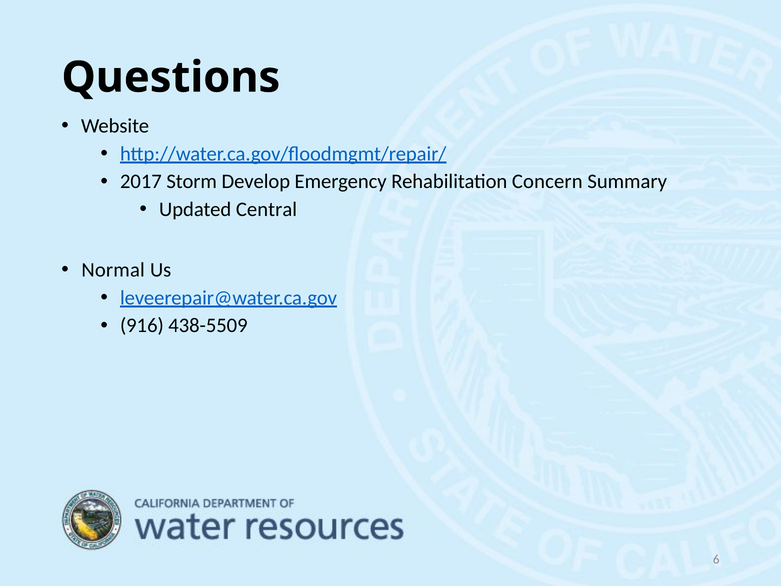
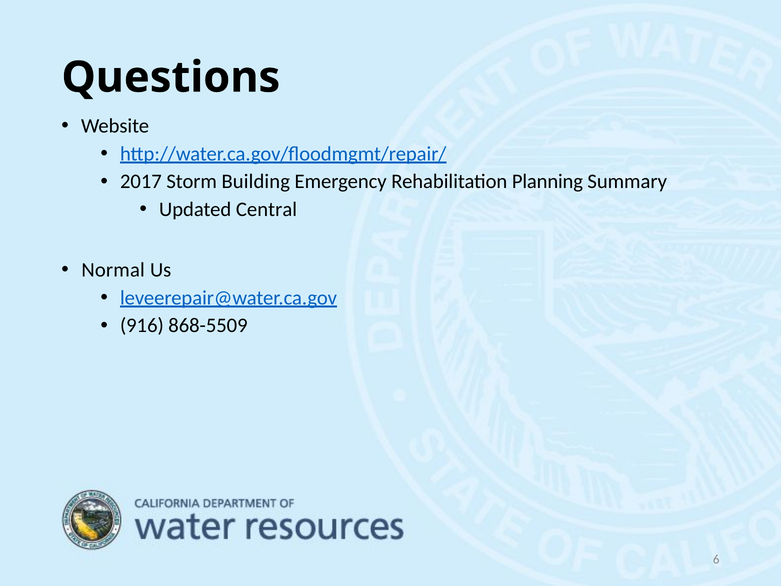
Develop: Develop -> Building
Concern: Concern -> Planning
438-5509: 438-5509 -> 868-5509
